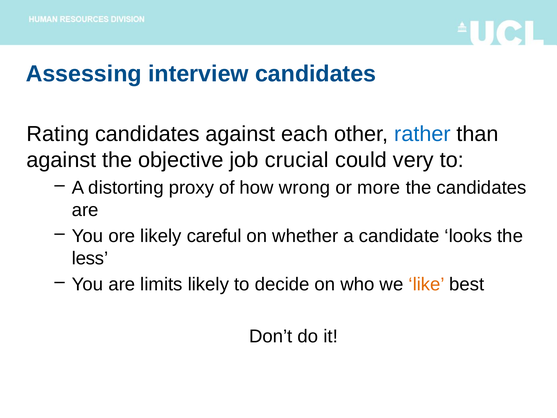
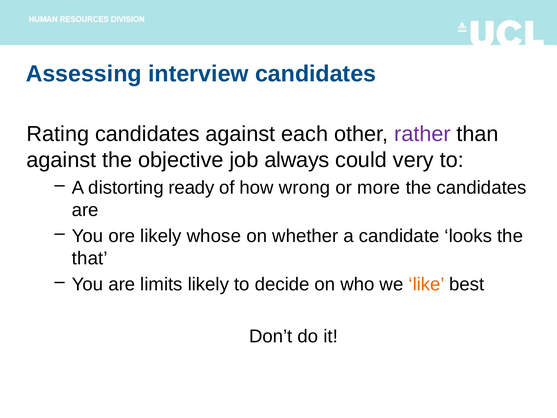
rather colour: blue -> purple
crucial: crucial -> always
proxy: proxy -> ready
careful: careful -> whose
less: less -> that
